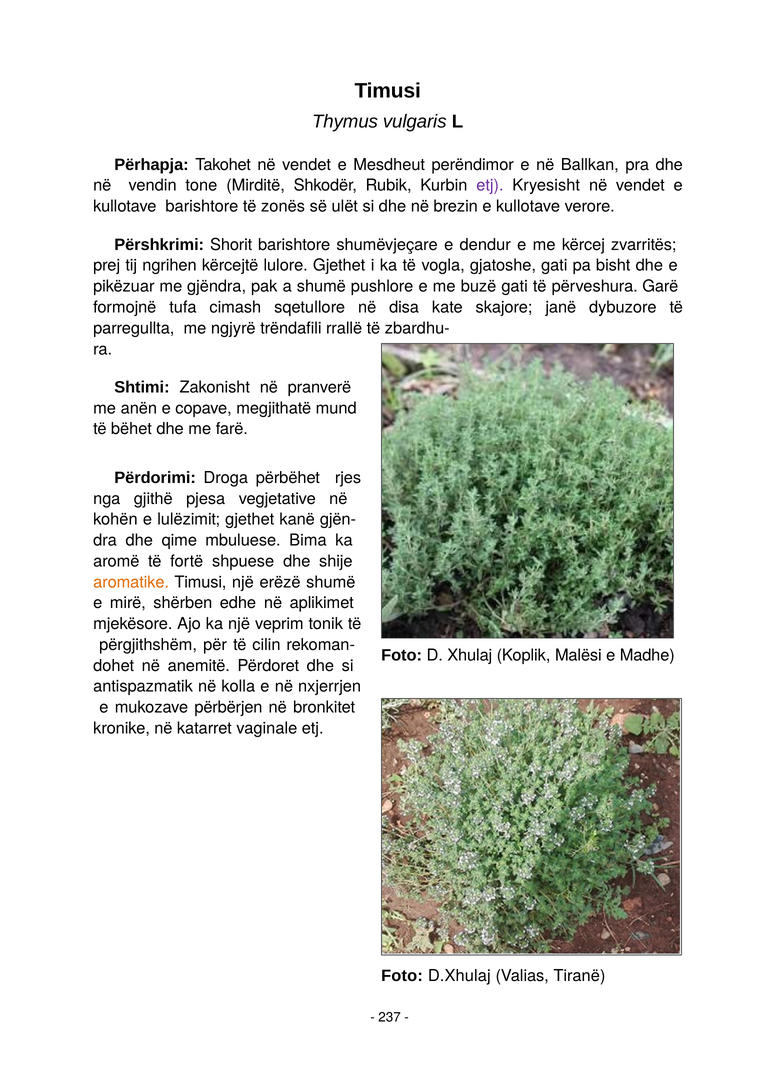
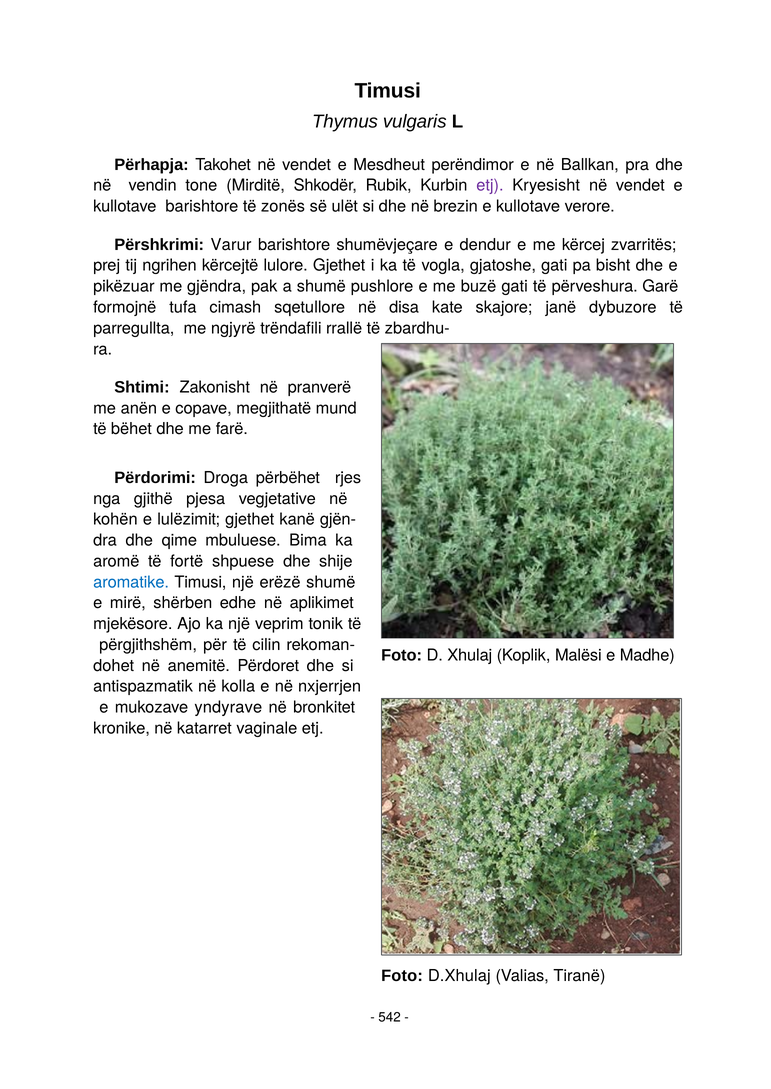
Shorit: Shorit -> Varur
aromatike colour: orange -> blue
përbërjen: përbërjen -> yndyrave
237: 237 -> 542
